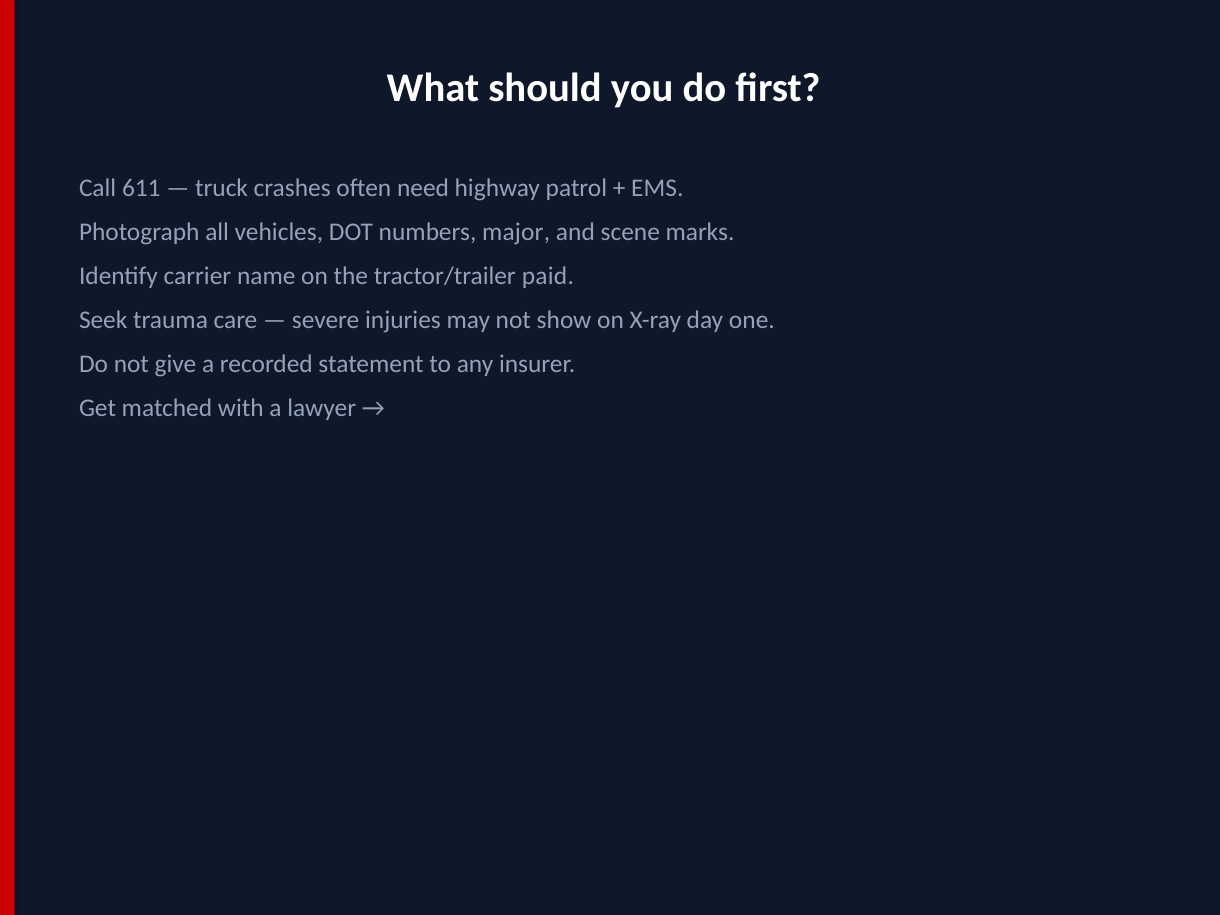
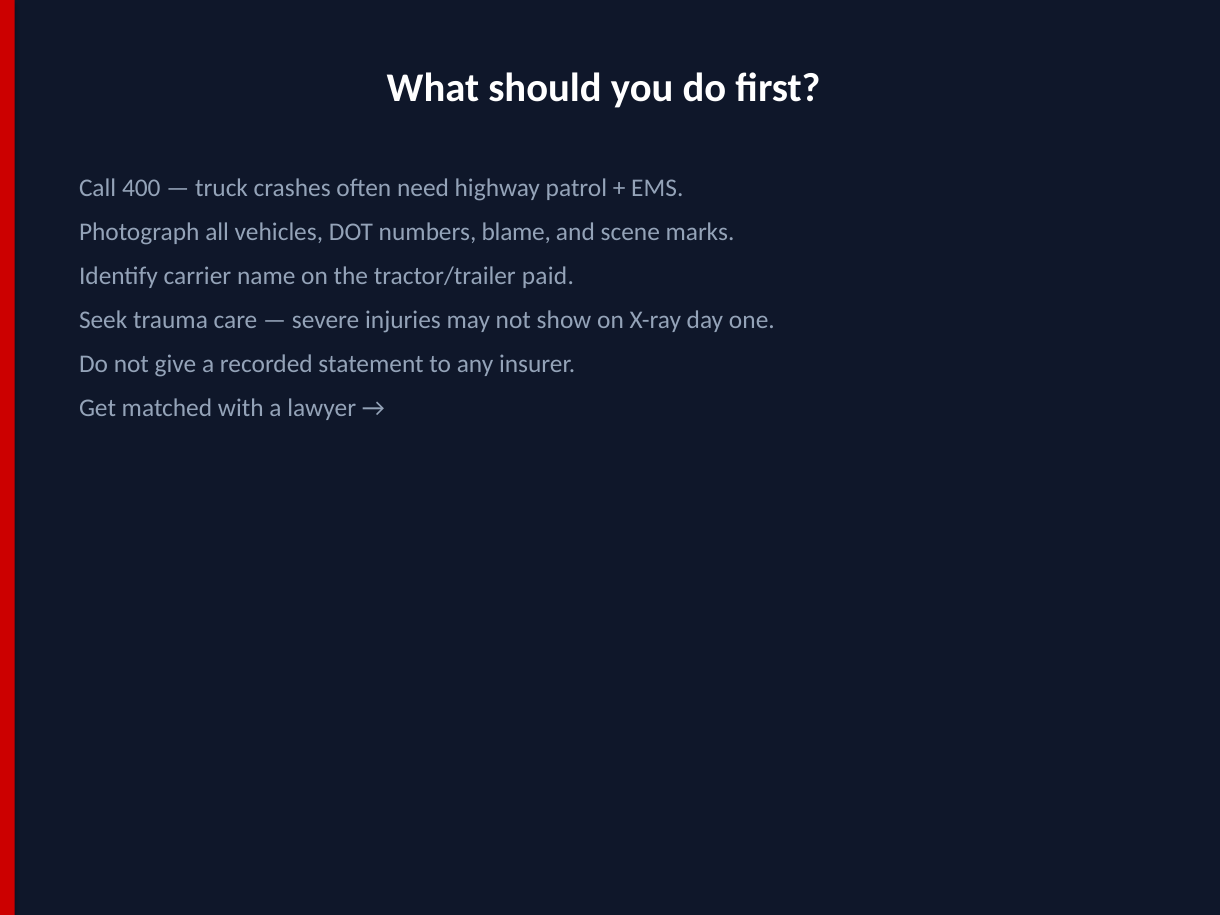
611: 611 -> 400
major: major -> blame
